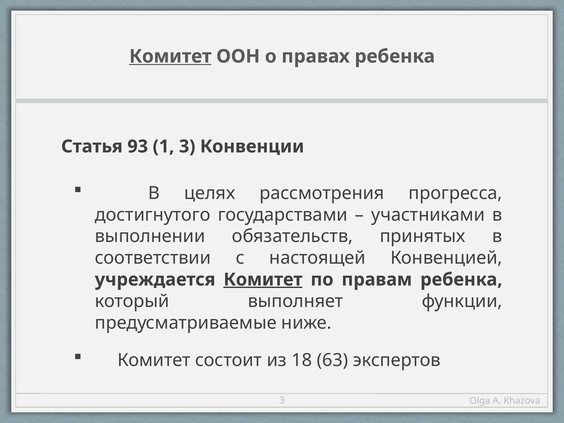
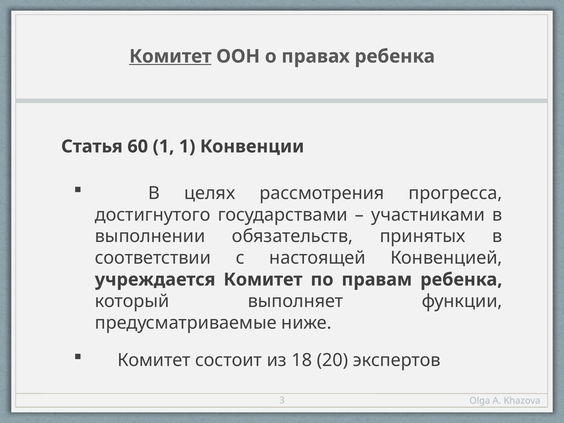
93: 93 -> 60
1 3: 3 -> 1
Комитет at (263, 280) underline: present -> none
63: 63 -> 20
